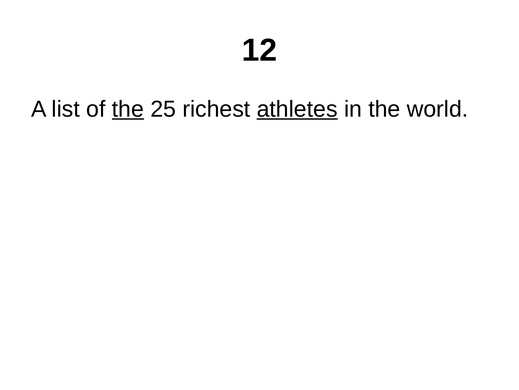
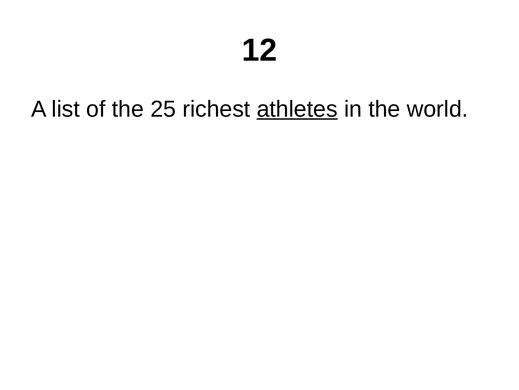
the at (128, 109) underline: present -> none
